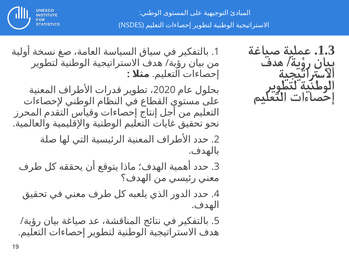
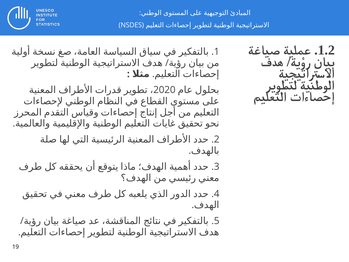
1.3: 1.3 -> 1.2
